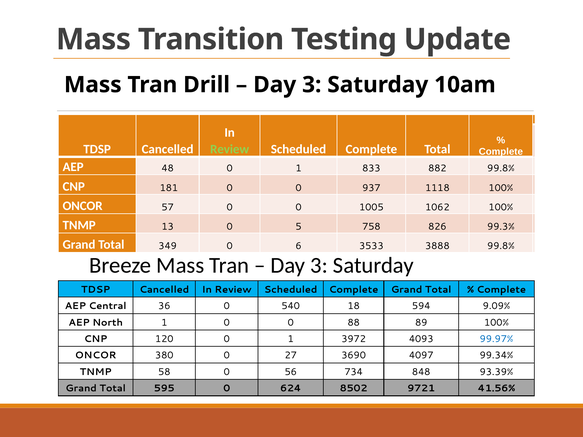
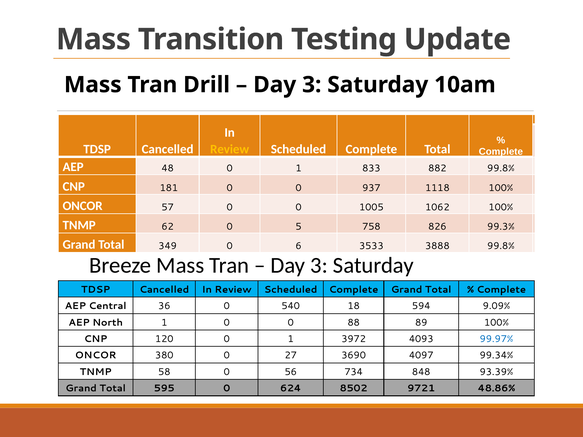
Review at (230, 149) colour: light green -> yellow
13: 13 -> 62
41.56%: 41.56% -> 48.86%
